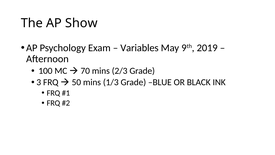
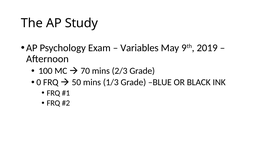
Show: Show -> Study
3: 3 -> 0
